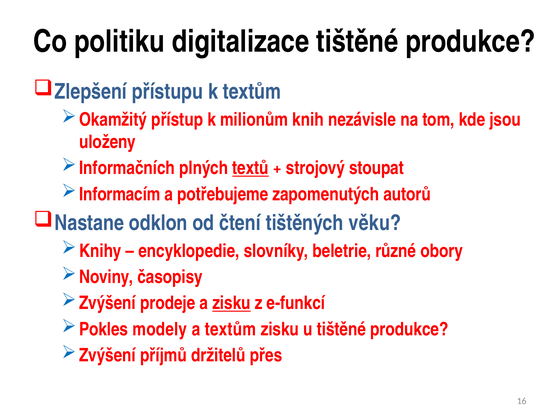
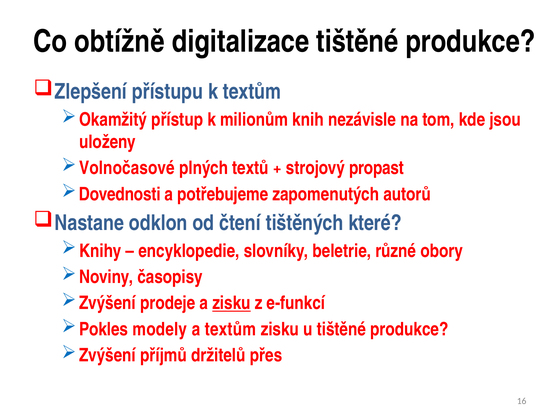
politiku: politiku -> obtížně
Informačních: Informačních -> Volnočasové
textů underline: present -> none
stoupat: stoupat -> propast
Informacím: Informacím -> Dovednosti
věku: věku -> které
